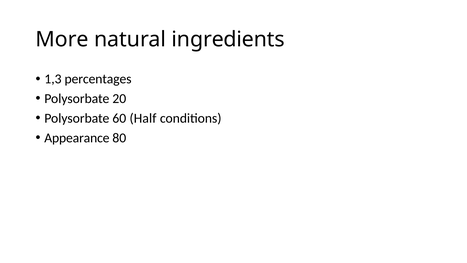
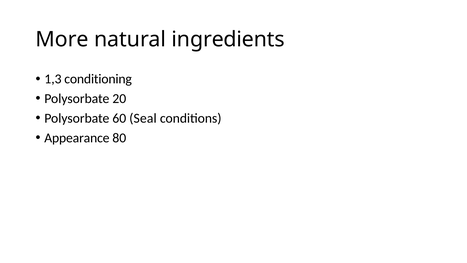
percentages: percentages -> conditioning
Half: Half -> Seal
